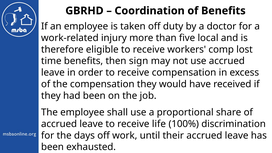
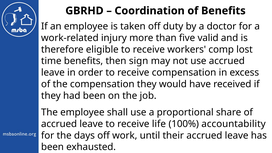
local: local -> valid
discrimination: discrimination -> accountability
